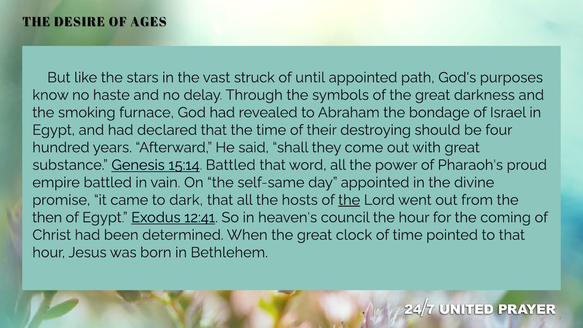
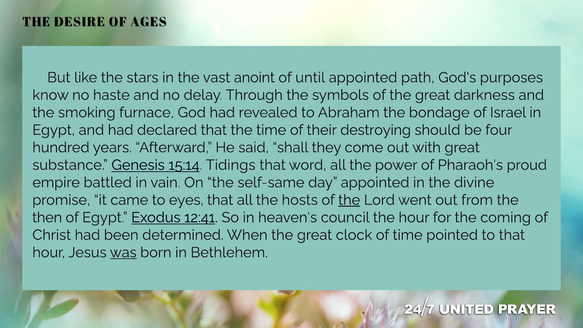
struck: struck -> anoint
15:14 Battled: Battled -> Tidings
dark: dark -> eyes
was underline: none -> present
